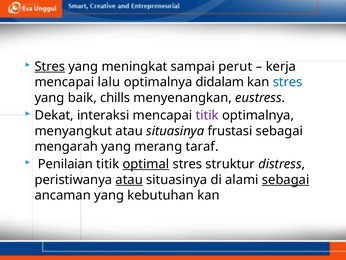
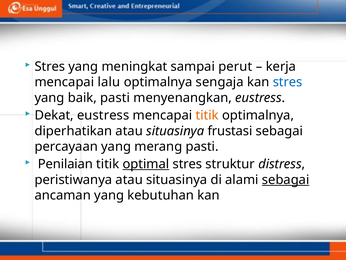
Stres at (50, 66) underline: present -> none
didalam: didalam -> sengaja
baik chills: chills -> pasti
Dekat interaksi: interaksi -> eustress
titik at (207, 115) colour: purple -> orange
menyangkut: menyangkut -> diperhatikan
mengarah: mengarah -> percayaan
merang taraf: taraf -> pasti
atau at (129, 179) underline: present -> none
